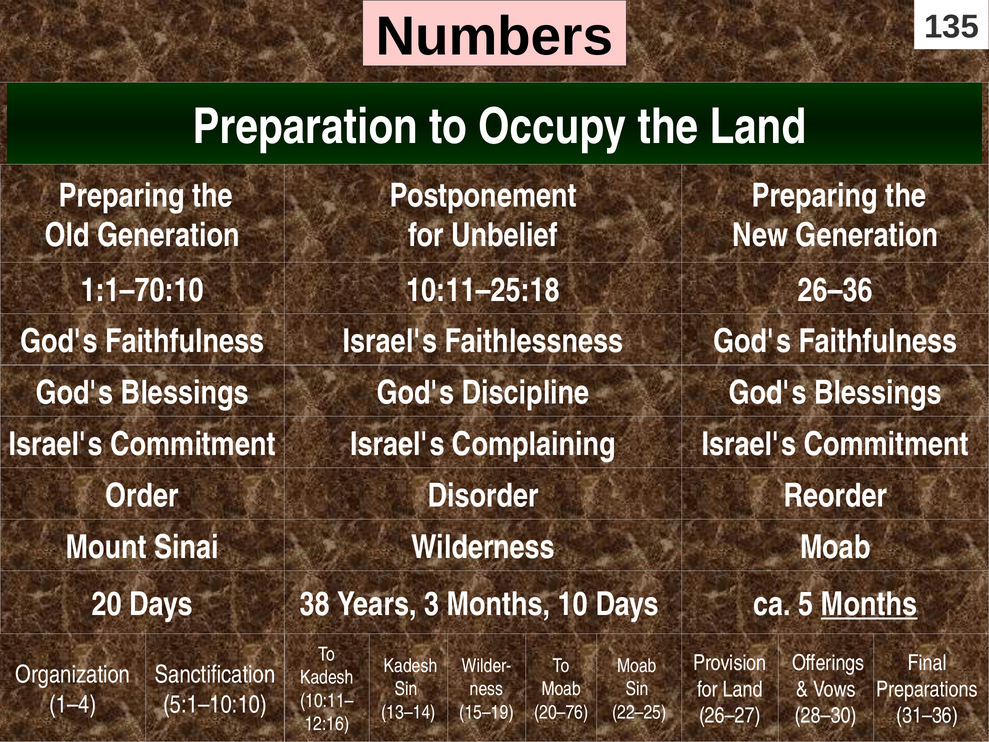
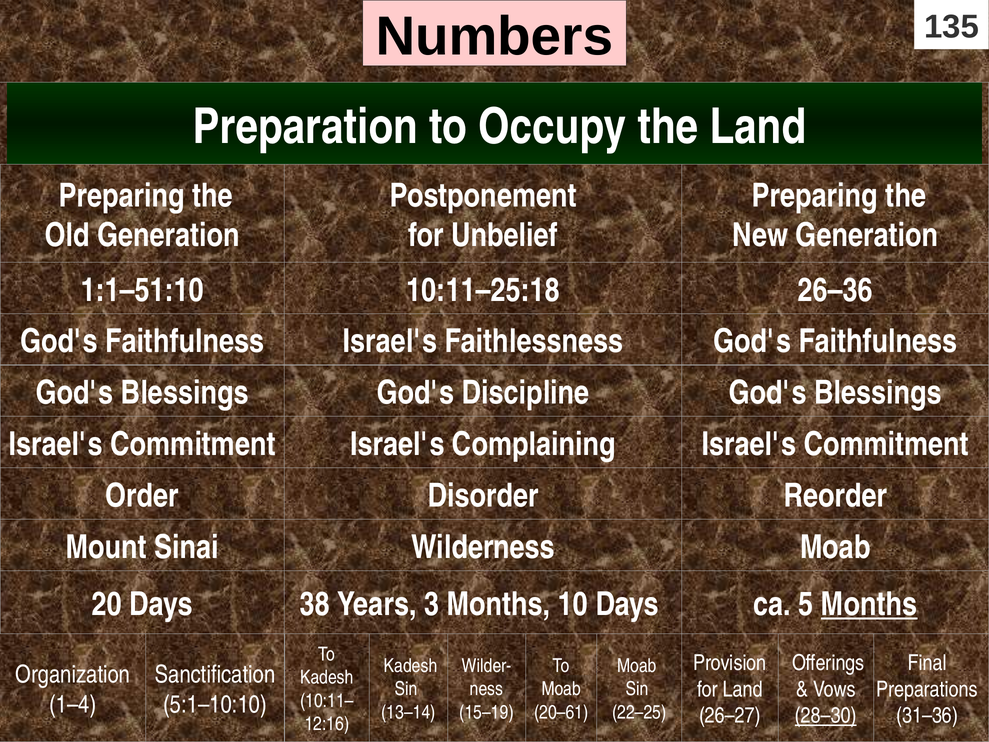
1:1–70:10: 1:1–70:10 -> 1:1–51:10
20–76: 20–76 -> 20–61
28–30 underline: none -> present
